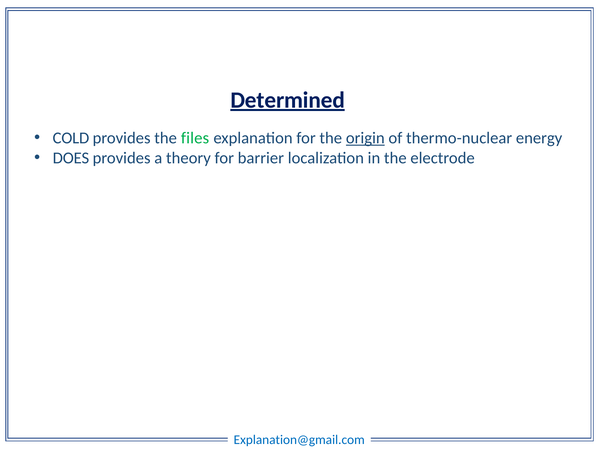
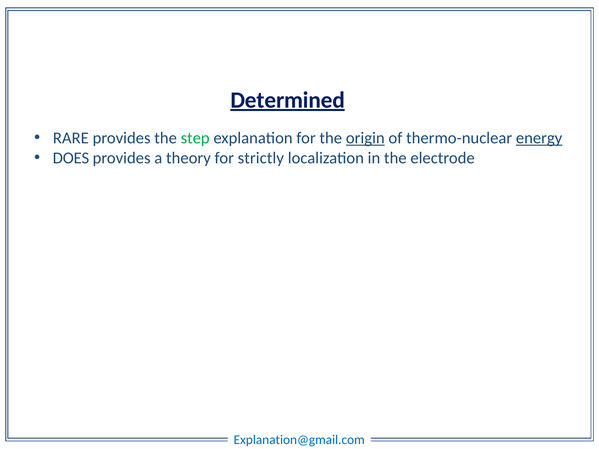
COLD: COLD -> RARE
files: files -> step
energy underline: none -> present
barrier: barrier -> strictly
